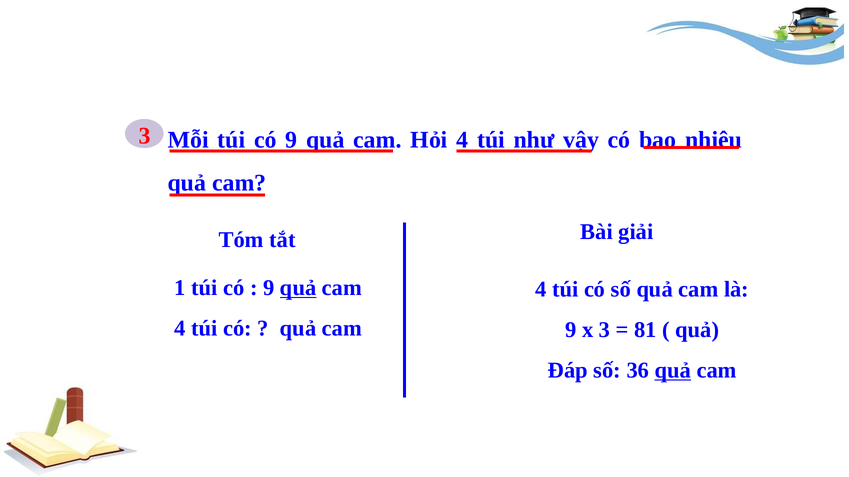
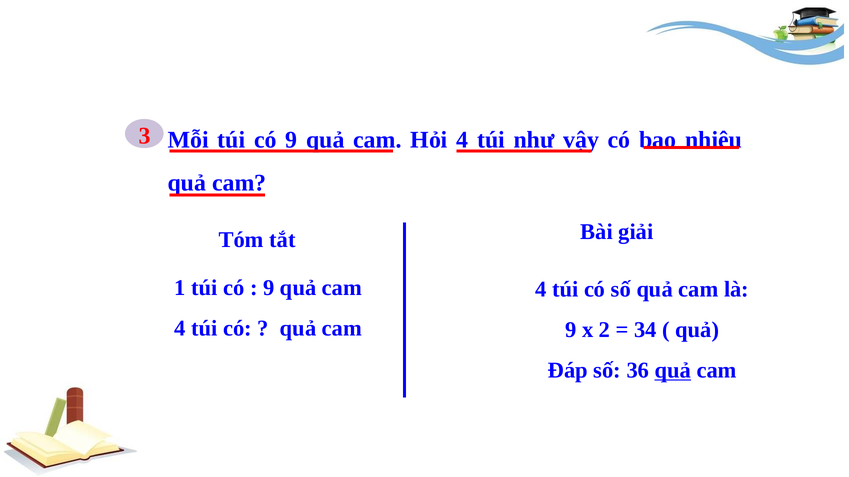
quả at (298, 288) underline: present -> none
x 3: 3 -> 2
81: 81 -> 34
